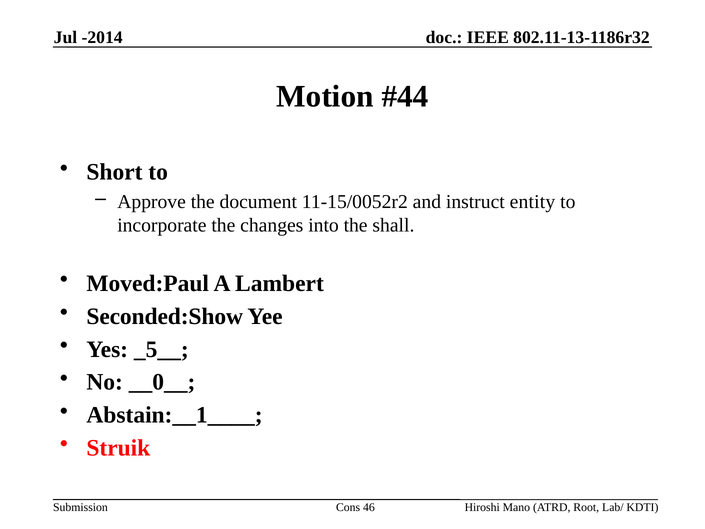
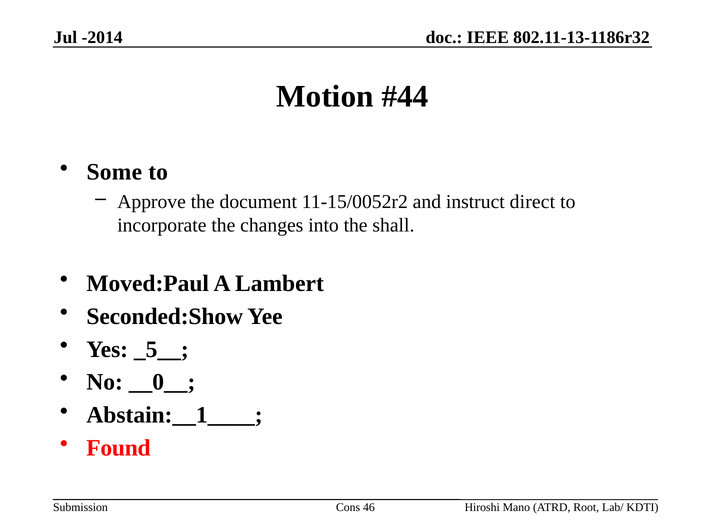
Short: Short -> Some
entity: entity -> direct
Struik: Struik -> Found
